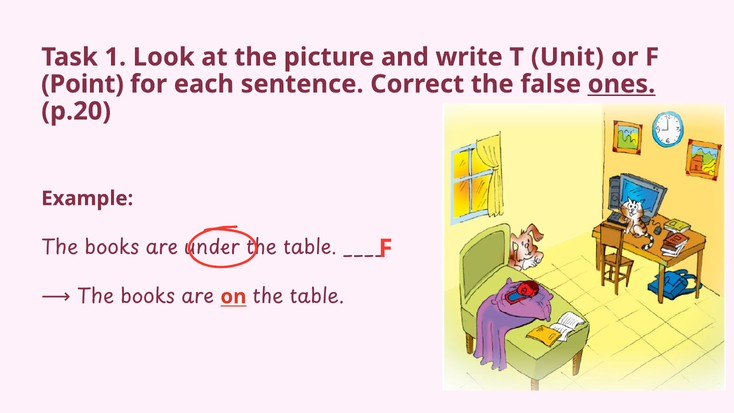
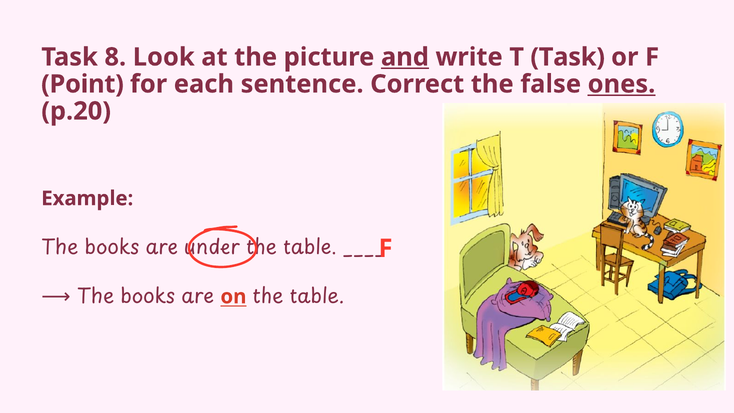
1: 1 -> 8
and underline: none -> present
T Unit: Unit -> Task
